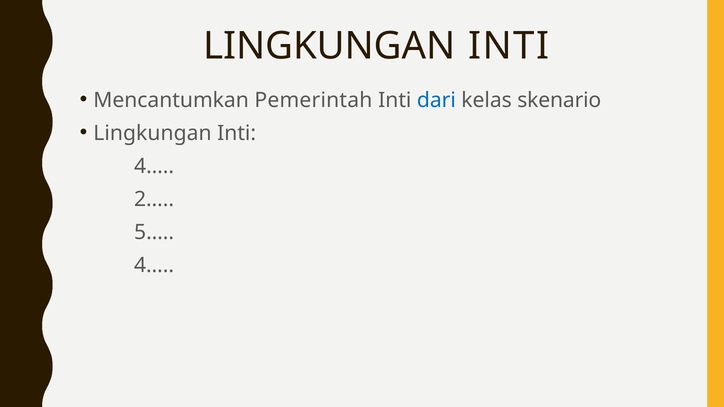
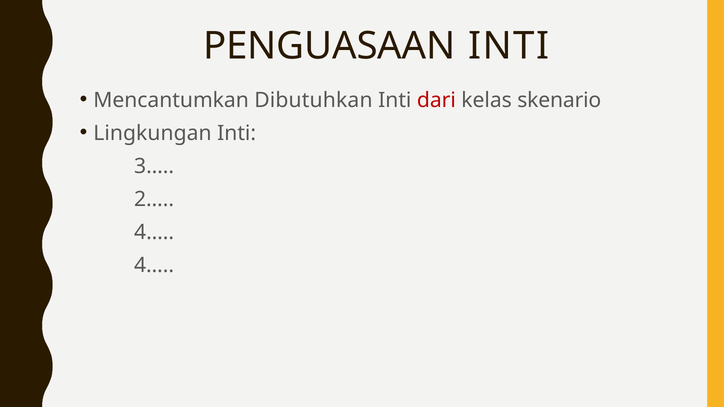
LINGKUNGAN at (329, 46): LINGKUNGAN -> PENGUASAAN
Pemerintah: Pemerintah -> Dibutuhkan
dari colour: blue -> red
4… at (154, 166): 4… -> 3…
5… at (154, 233): 5… -> 4…
